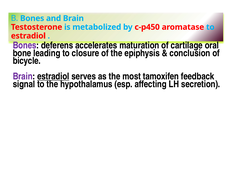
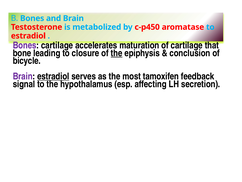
Bones deferens: deferens -> cartilage
oral: oral -> that
the at (117, 53) underline: none -> present
